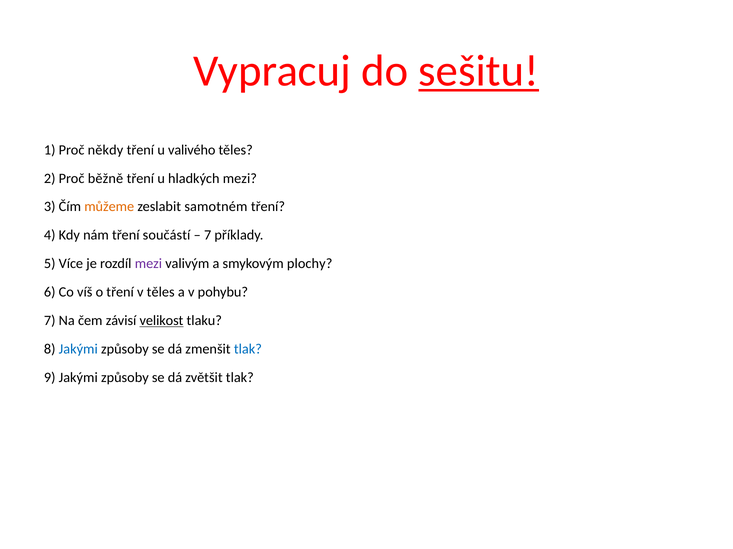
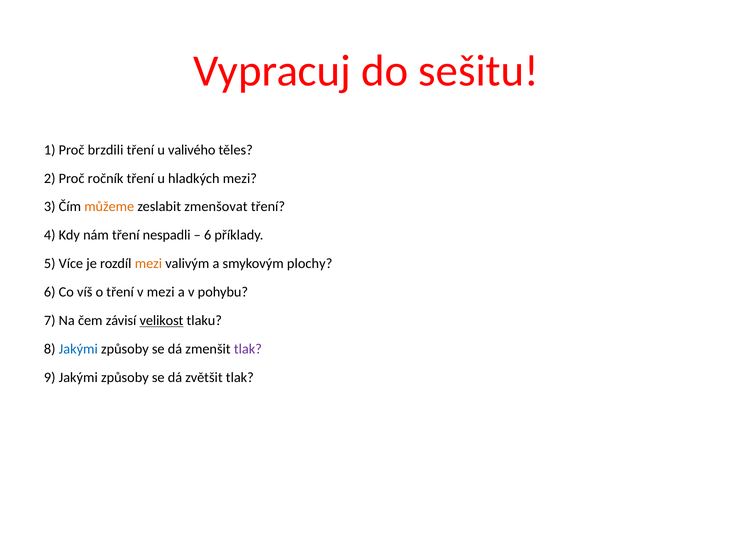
sešitu underline: present -> none
někdy: někdy -> brzdili
běžně: běžně -> ročník
samotném: samotném -> zmenšovat
součástí: součástí -> nespadli
7 at (208, 236): 7 -> 6
mezi at (148, 264) colour: purple -> orange
v těles: těles -> mezi
tlak at (248, 350) colour: blue -> purple
